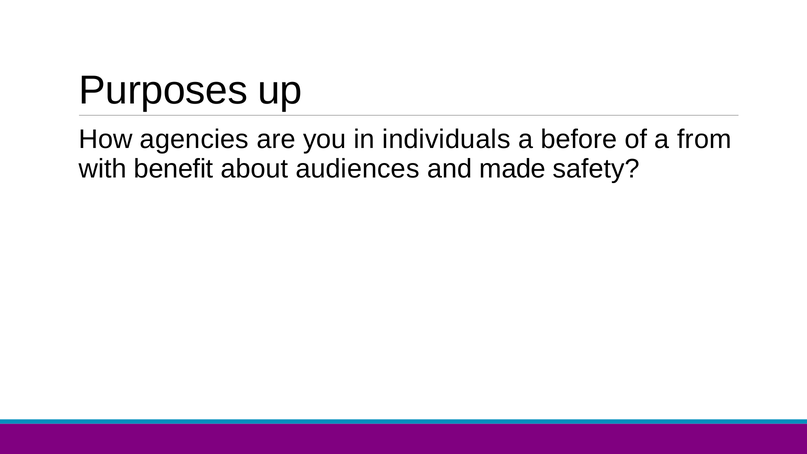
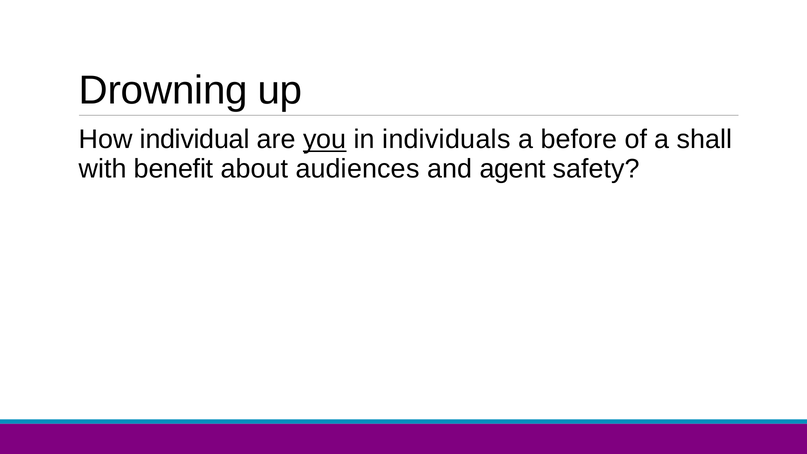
Purposes: Purposes -> Drowning
agencies: agencies -> individual
you underline: none -> present
from: from -> shall
made: made -> agent
